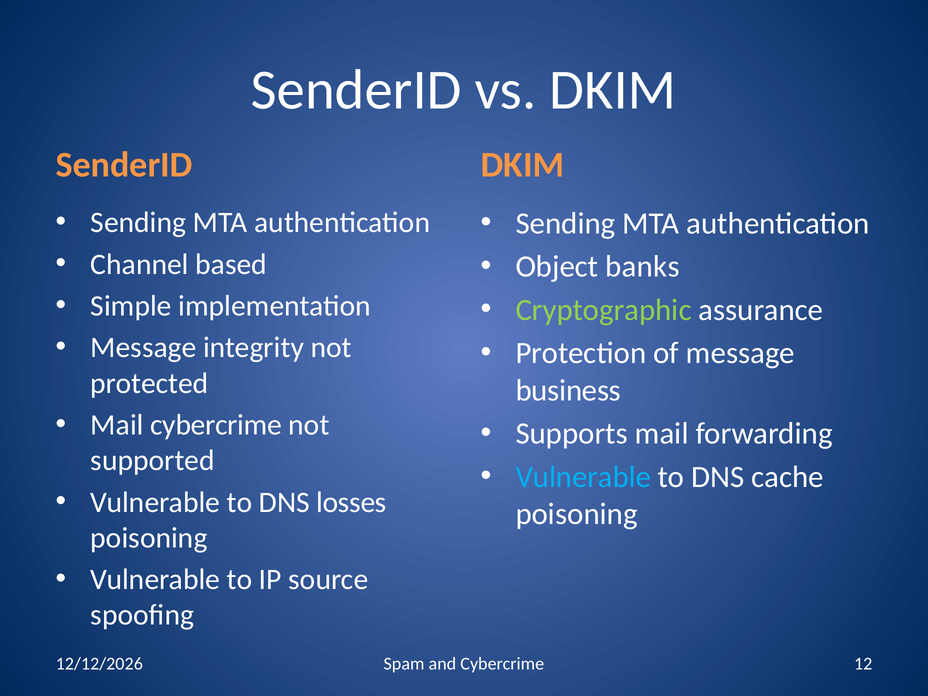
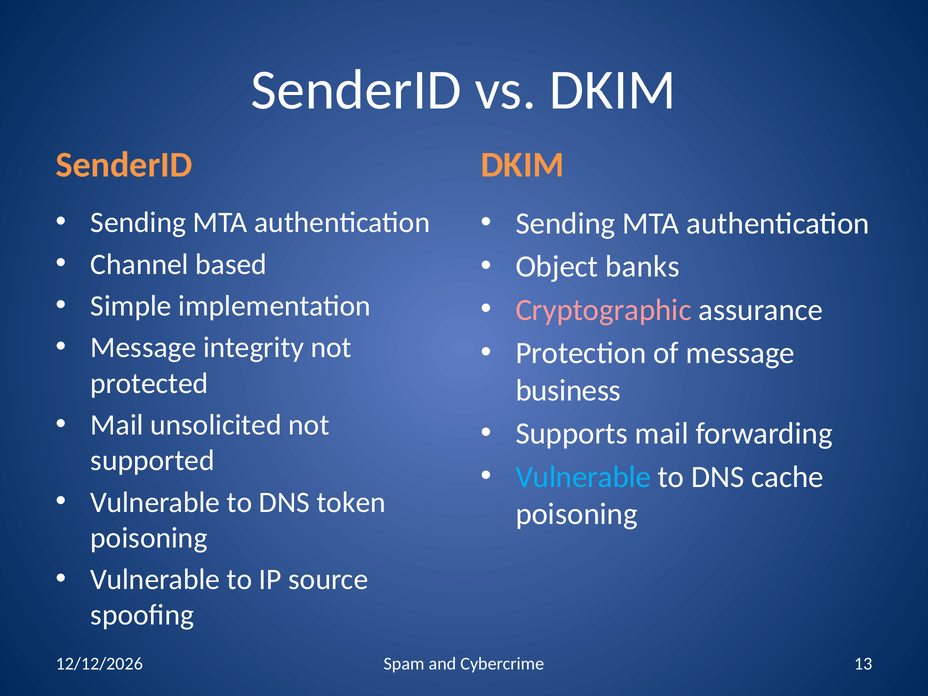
Cryptographic colour: light green -> pink
Mail cybercrime: cybercrime -> unsolicited
losses: losses -> token
12: 12 -> 13
